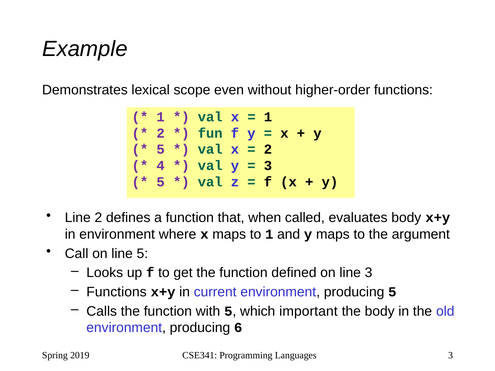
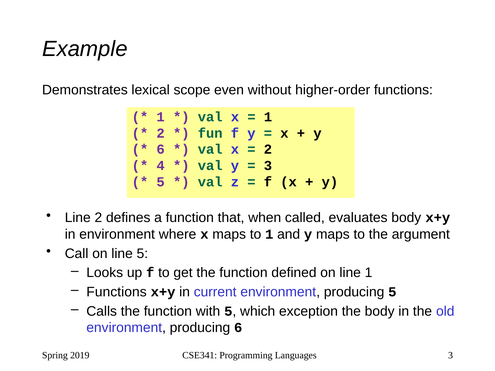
5 at (161, 150): 5 -> 6
line 3: 3 -> 1
important: important -> exception
